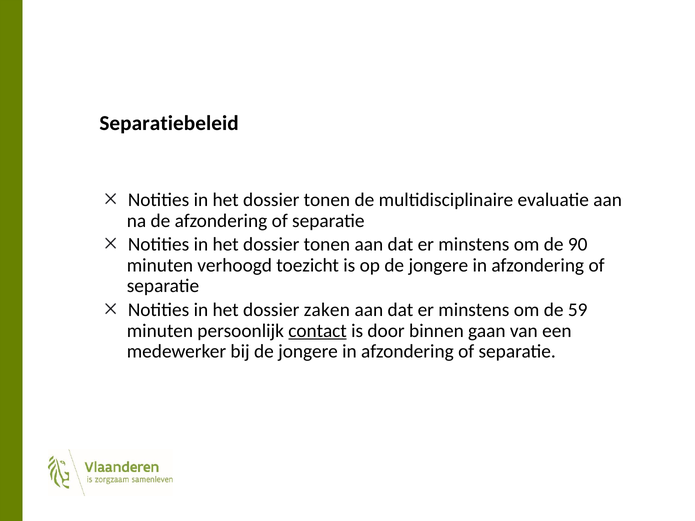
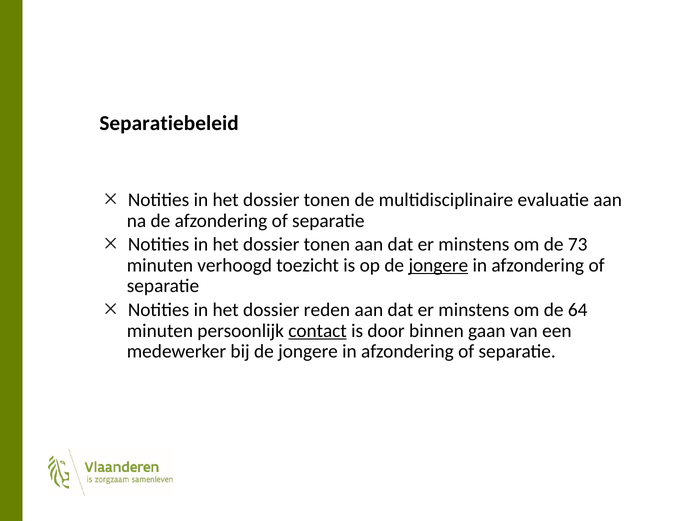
90: 90 -> 73
jongere at (438, 265) underline: none -> present
zaken: zaken -> reden
59: 59 -> 64
